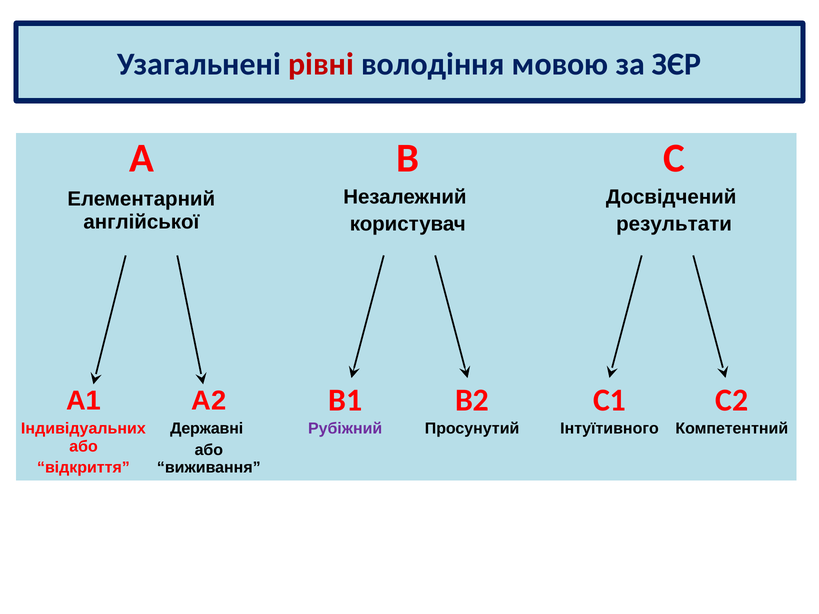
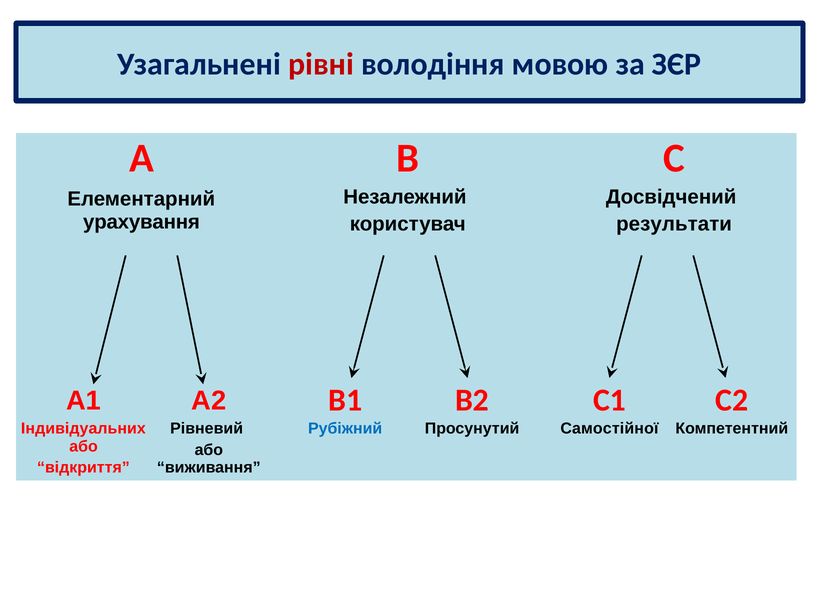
англійської: англійської -> урахування
Державні: Державні -> Рівневий
Рубіжний colour: purple -> blue
Інтуїтивного: Інтуїтивного -> Самостійної
